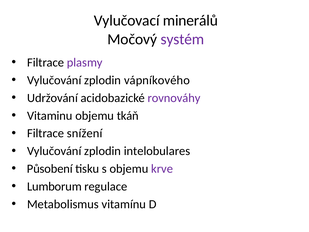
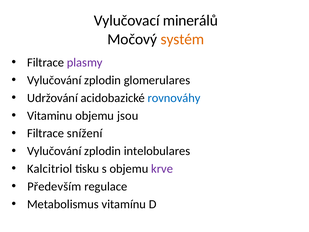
systém colour: purple -> orange
vápníkového: vápníkového -> glomerulares
rovnováhy colour: purple -> blue
tkáň: tkáň -> jsou
Působení: Působení -> Kalcitriol
Lumborum: Lumborum -> Především
